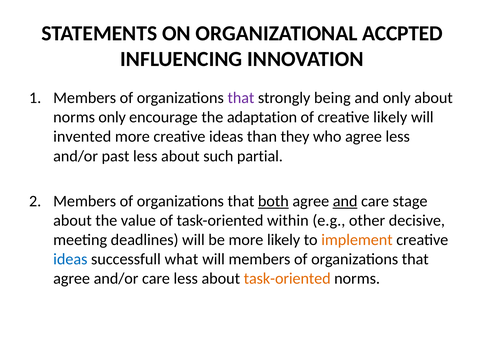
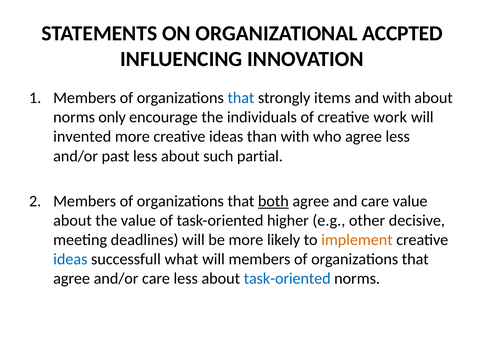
that at (241, 98) colour: purple -> blue
being: being -> items
and only: only -> with
adaptation: adaptation -> individuals
creative likely: likely -> work
than they: they -> with
and at (345, 201) underline: present -> none
care stage: stage -> value
within: within -> higher
task-oriented at (287, 279) colour: orange -> blue
